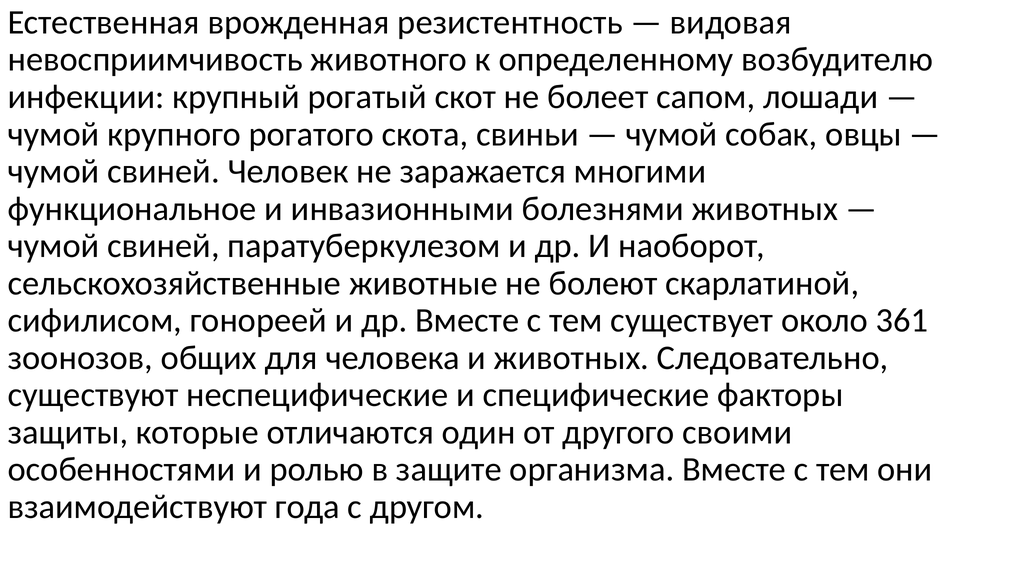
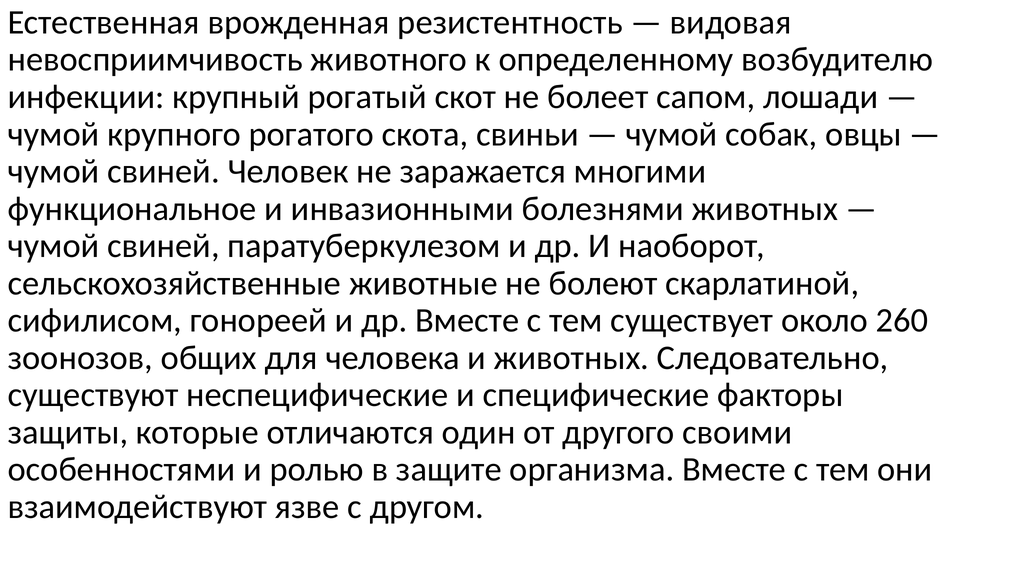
361: 361 -> 260
года: года -> язве
